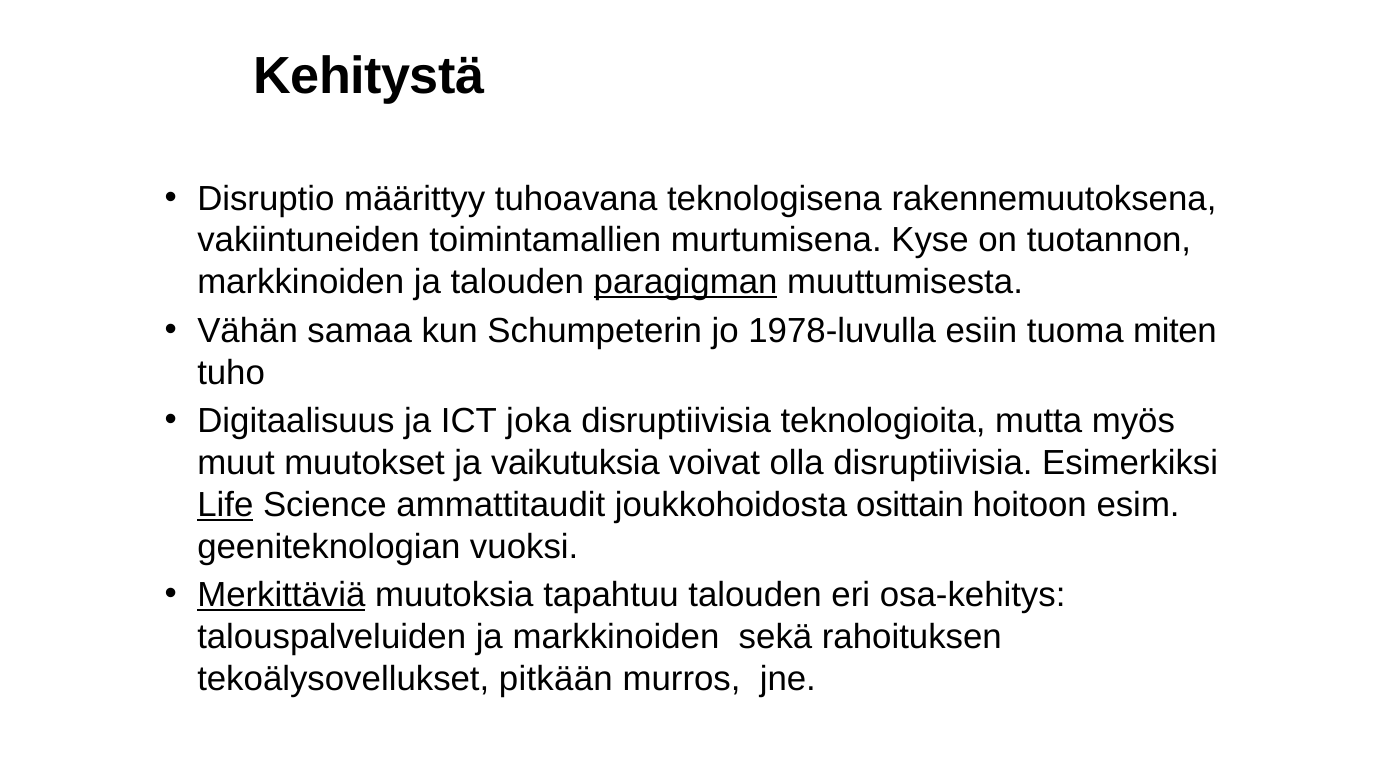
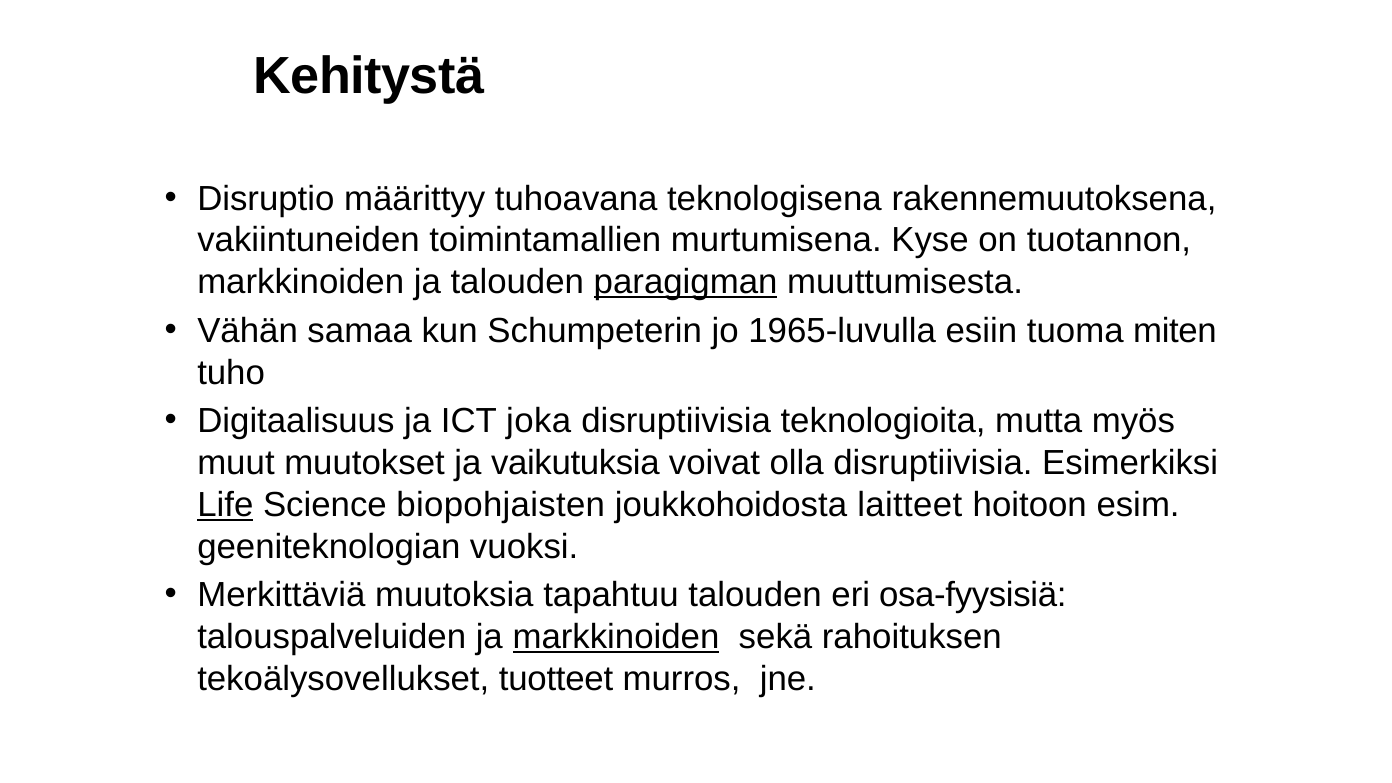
1978-luvulla: 1978-luvulla -> 1965-luvulla
ammattitaudit: ammattitaudit -> biopohjaisten
osittain: osittain -> laitteet
Merkittäviä underline: present -> none
osa-kehitys: osa-kehitys -> osa-fyysisiä
markkinoiden at (616, 637) underline: none -> present
pitkään: pitkään -> tuotteet
